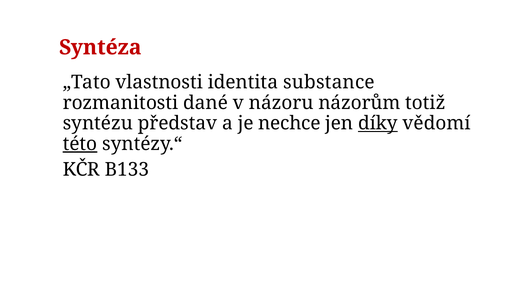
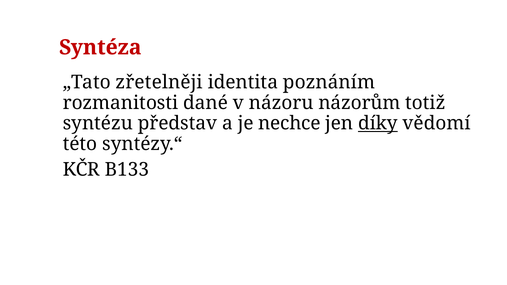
vlastnosti: vlastnosti -> zřetelněji
substance: substance -> poznáním
této underline: present -> none
